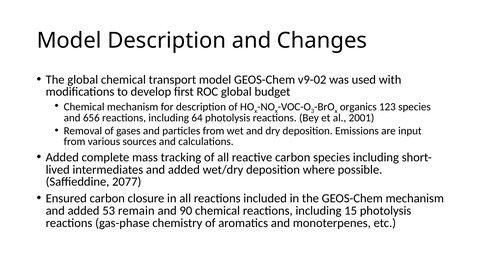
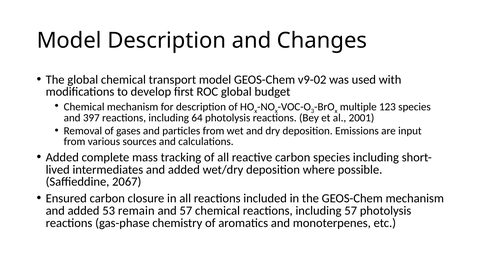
organics: organics -> multiple
656: 656 -> 397
2077: 2077 -> 2067
and 90: 90 -> 57
including 15: 15 -> 57
